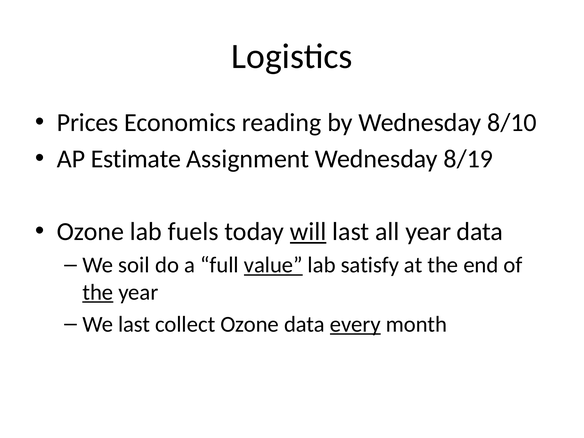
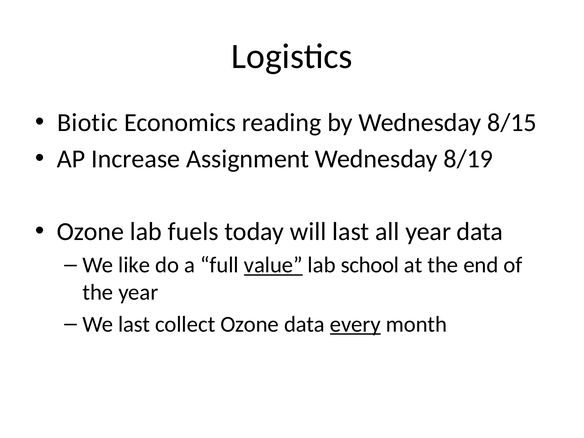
Prices: Prices -> Biotic
8/10: 8/10 -> 8/15
Estimate: Estimate -> Increase
will underline: present -> none
soil: soil -> like
satisfy: satisfy -> school
the at (98, 292) underline: present -> none
